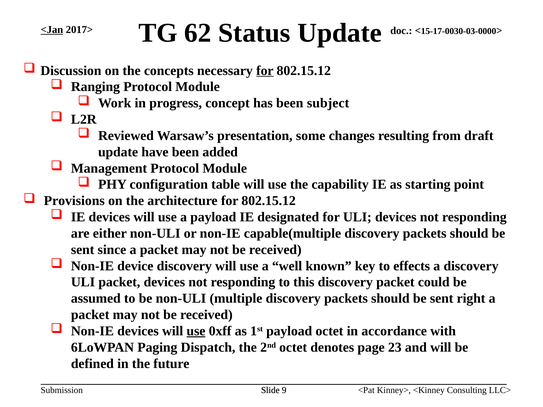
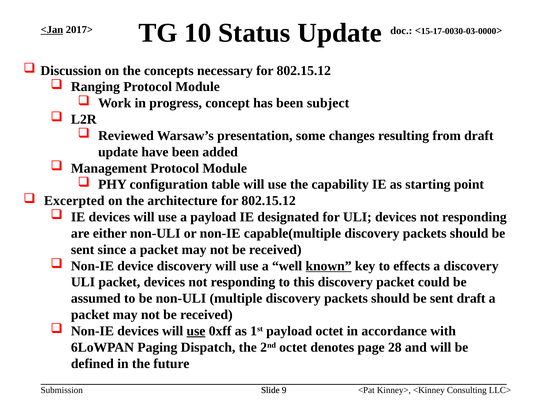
62: 62 -> 10
for at (265, 71) underline: present -> none
Provisions: Provisions -> Excerpted
known underline: none -> present
sent right: right -> draft
23: 23 -> 28
